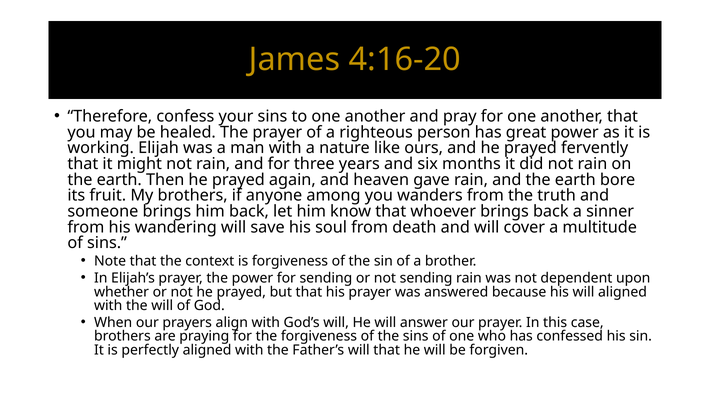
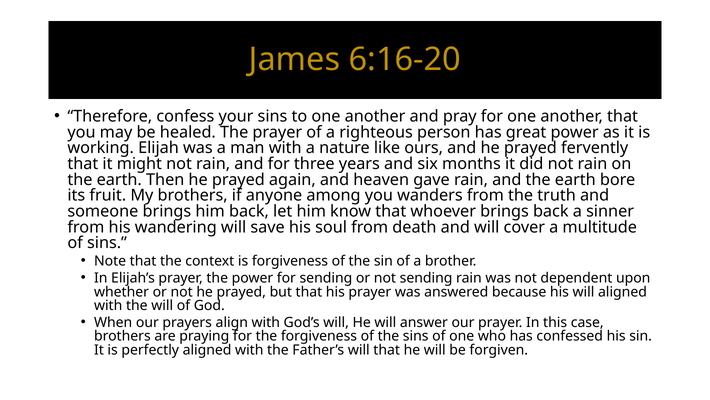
4:16-20: 4:16-20 -> 6:16-20
